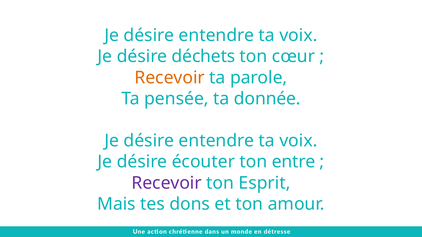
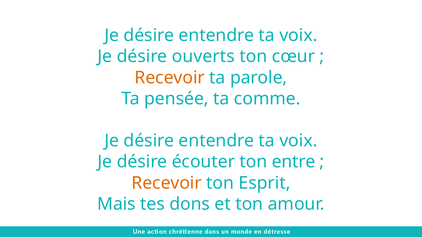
déchets: déchets -> ouverts
donnée: donnée -> comme
Recevoir at (167, 183) colour: purple -> orange
